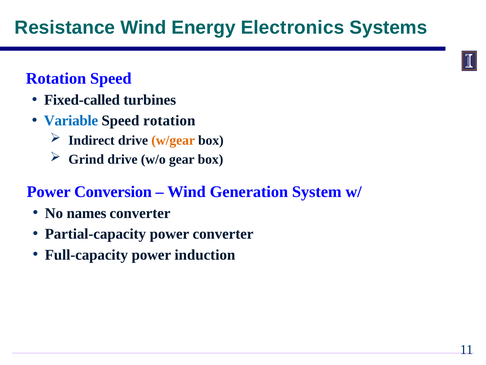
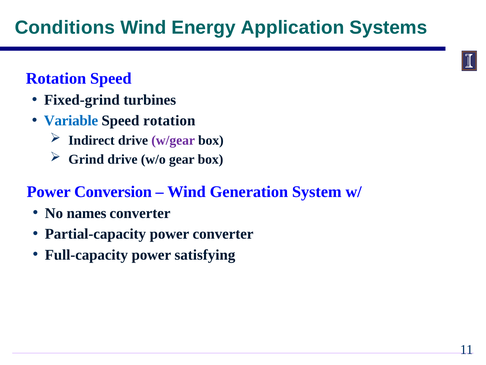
Resistance: Resistance -> Conditions
Electronics: Electronics -> Application
Fixed-called: Fixed-called -> Fixed-grind
w/gear colour: orange -> purple
induction: induction -> satisfying
